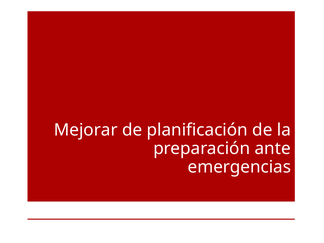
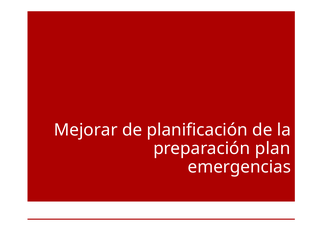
ante: ante -> plan
